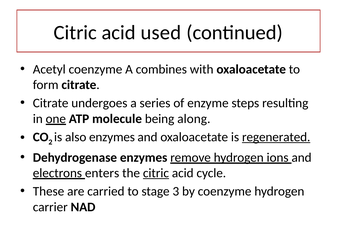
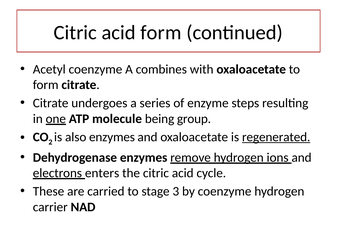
acid used: used -> form
along: along -> group
citric at (156, 174) underline: present -> none
